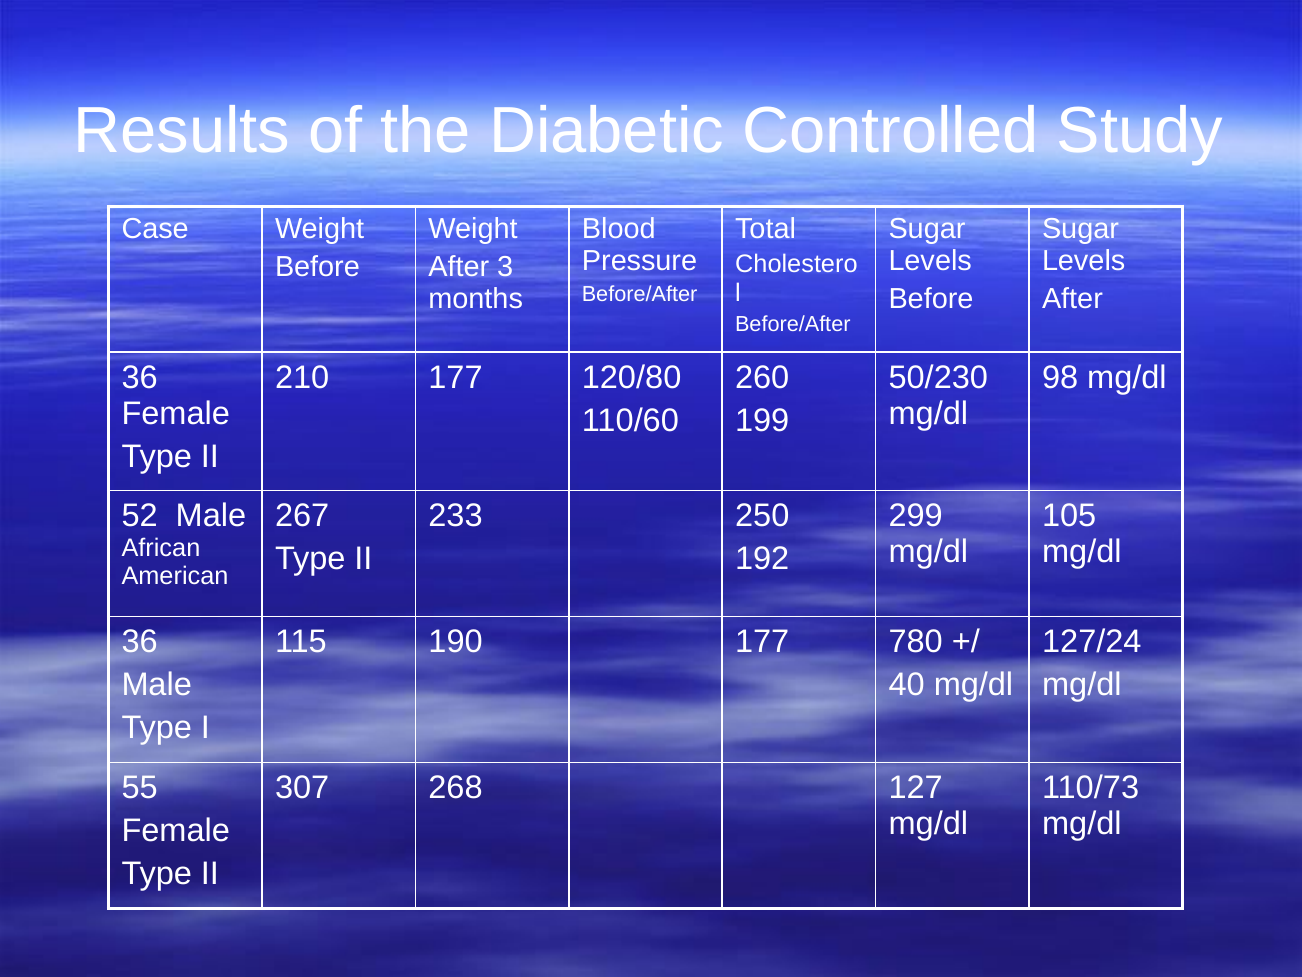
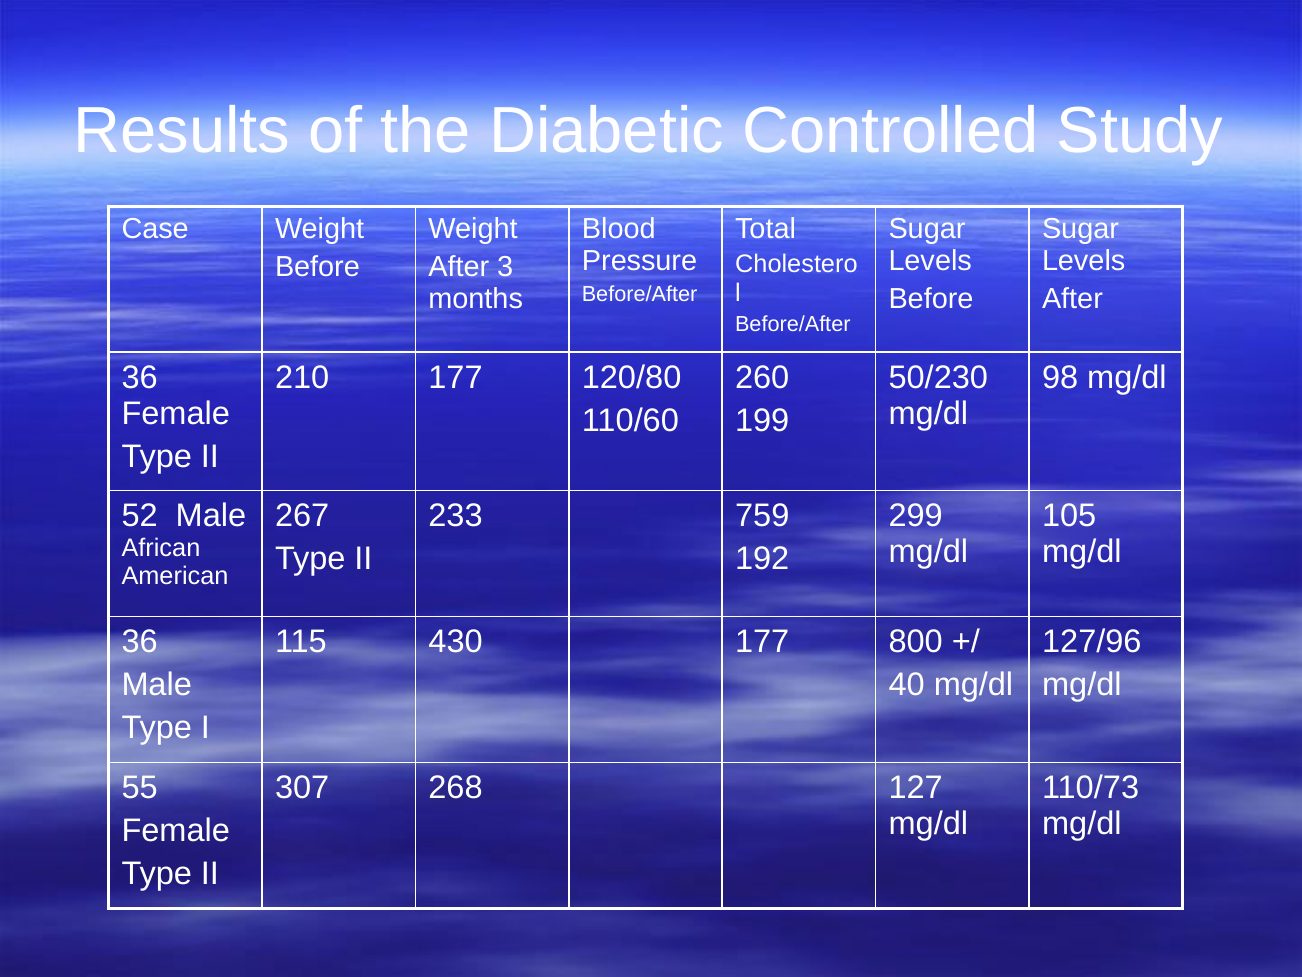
250: 250 -> 759
190: 190 -> 430
780: 780 -> 800
127/24: 127/24 -> 127/96
